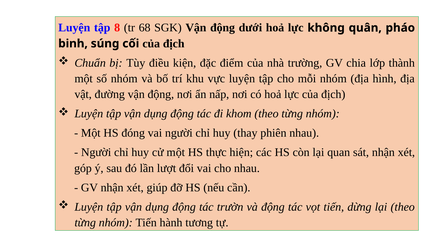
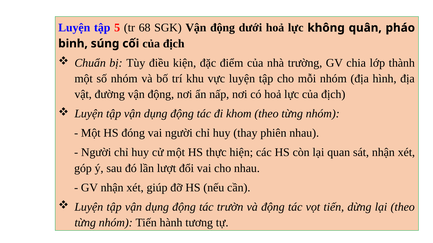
8: 8 -> 5
